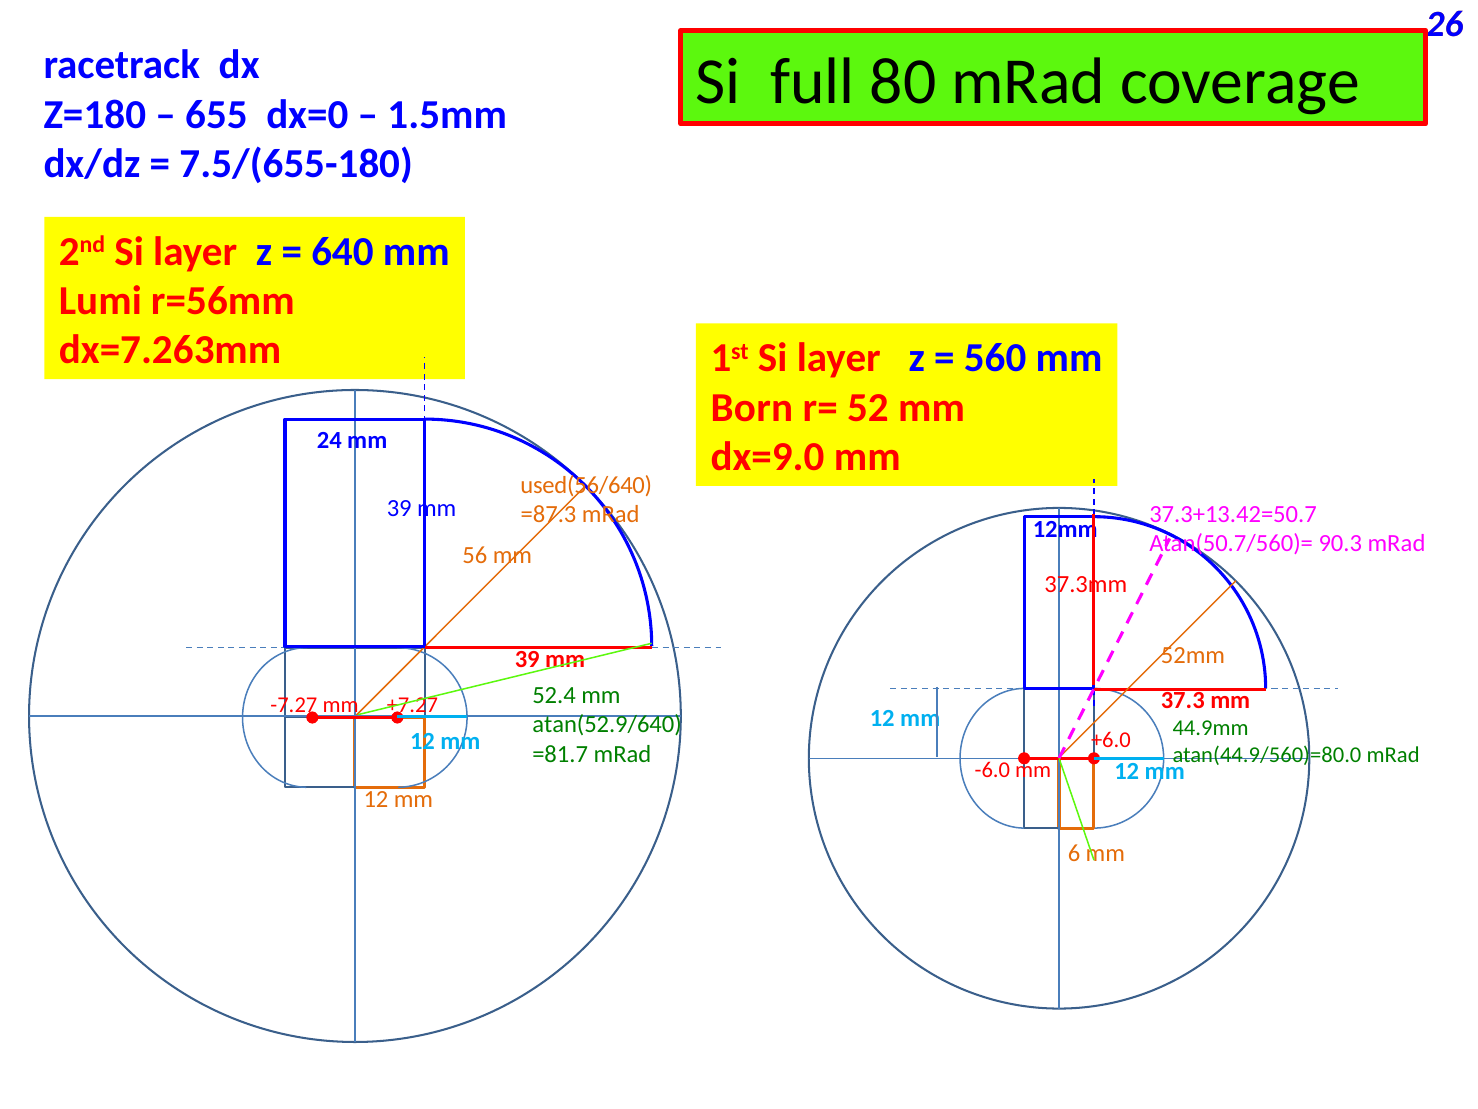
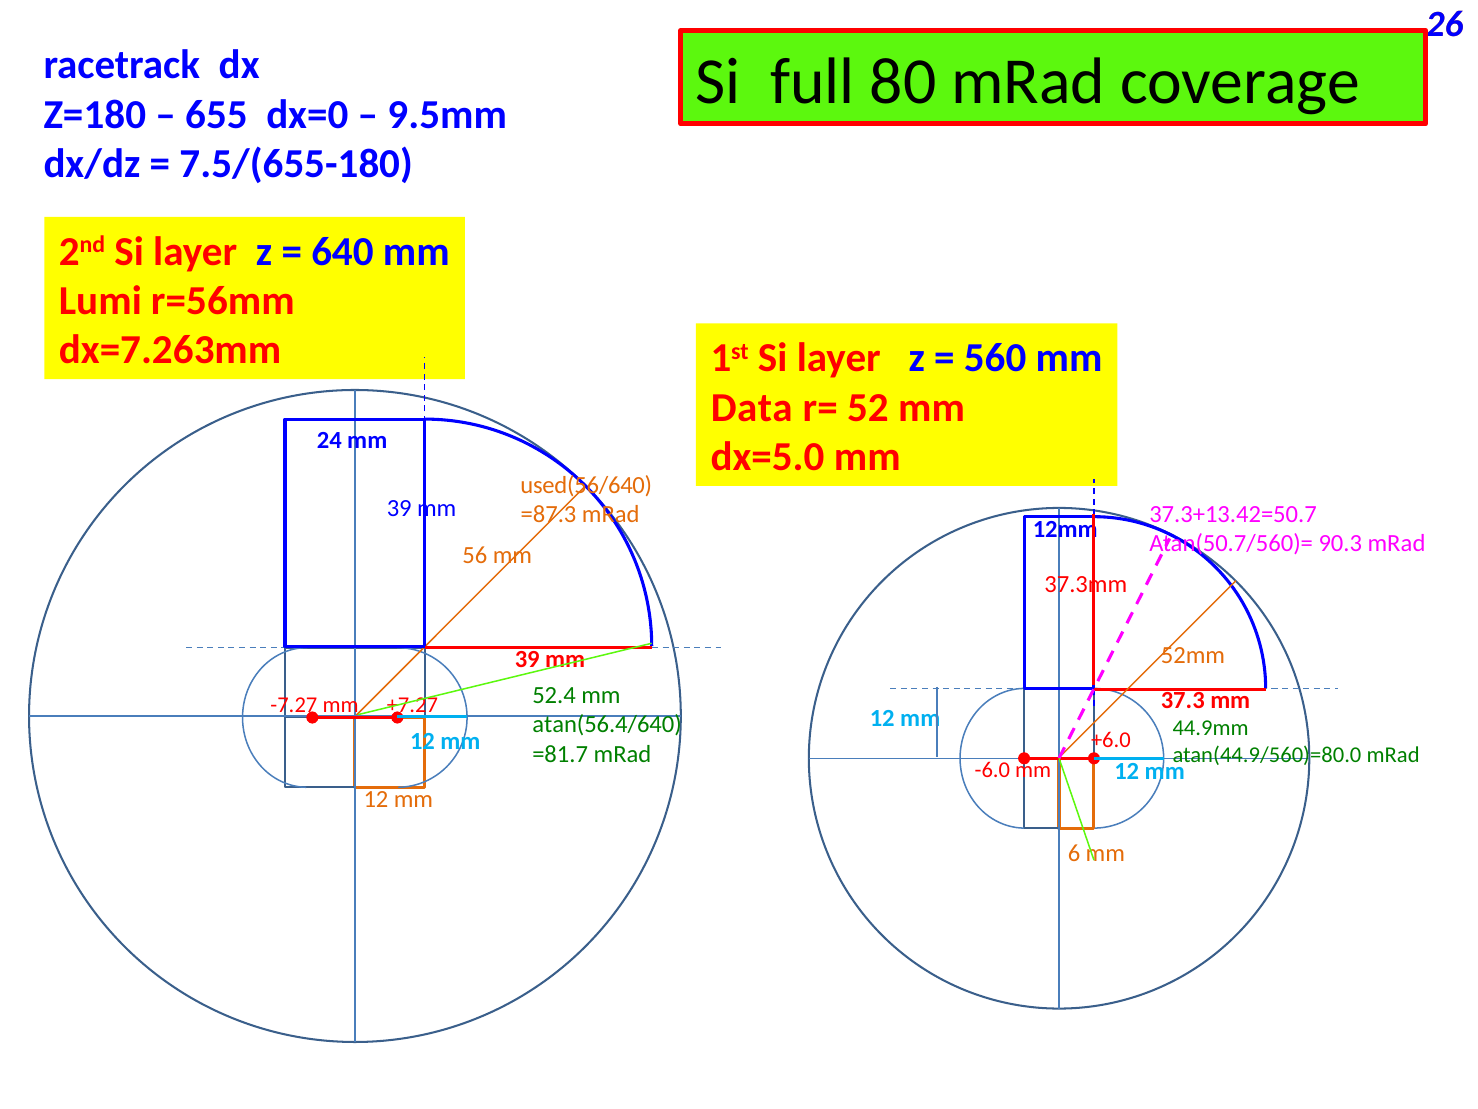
1.5mm: 1.5mm -> 9.5mm
Born: Born -> Data
dx=9.0: dx=9.0 -> dx=5.0
atan(52.9/640: atan(52.9/640 -> atan(56.4/640
